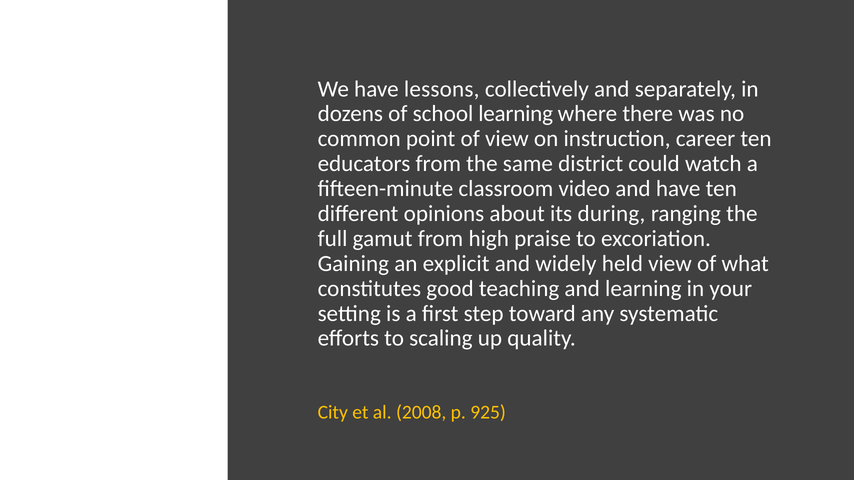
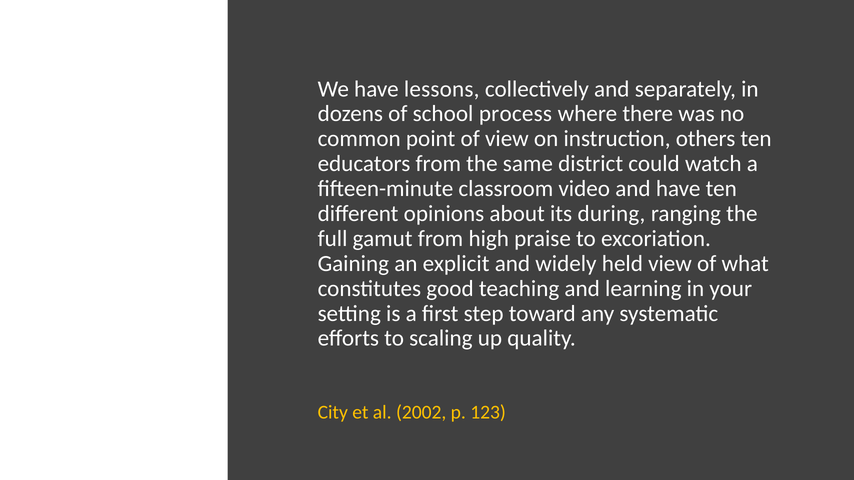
school learning: learning -> process
career: career -> others
2008: 2008 -> 2002
925: 925 -> 123
